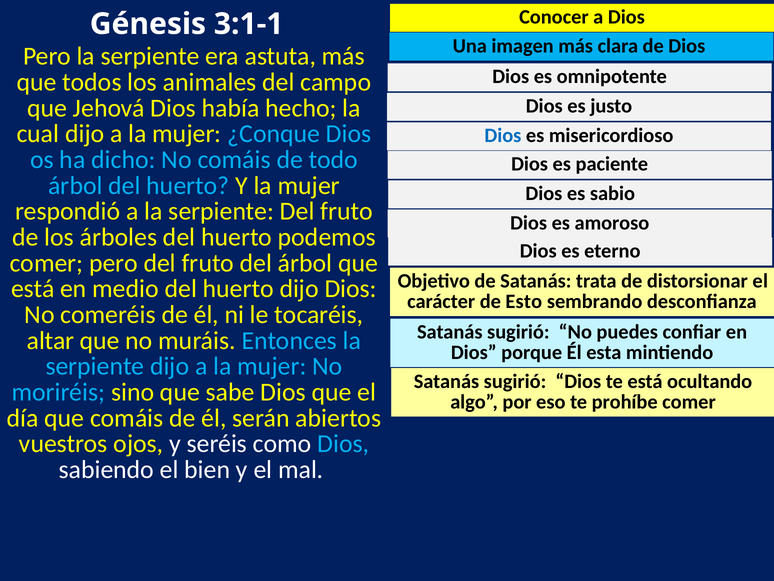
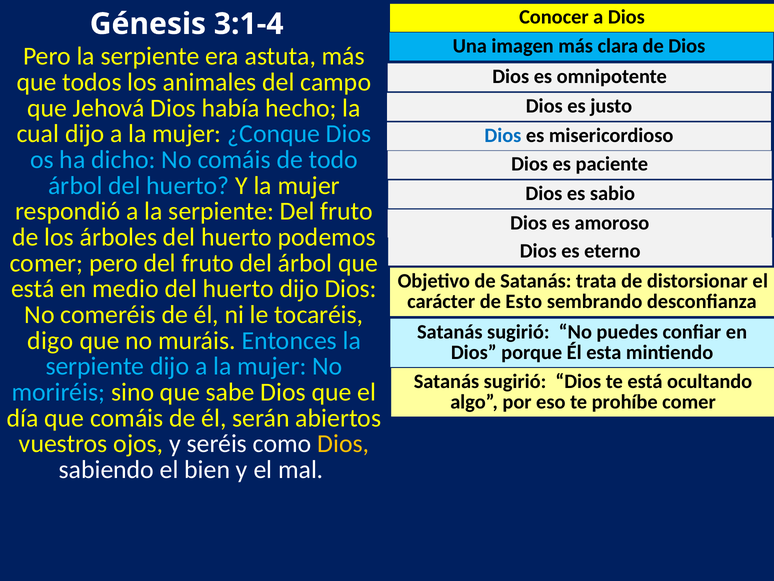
3:1-1: 3:1-1 -> 3:1-4
altar: altar -> digo
Dios at (343, 443) colour: light blue -> yellow
